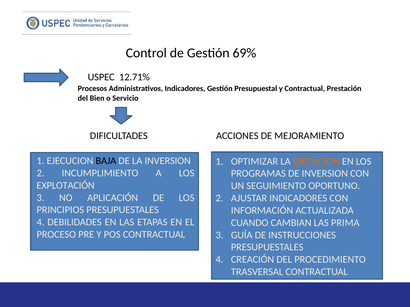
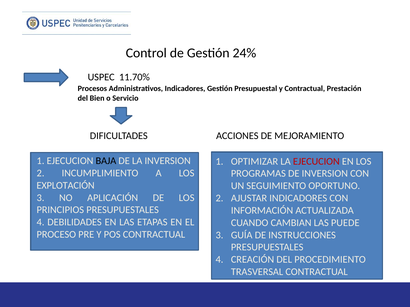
69%: 69% -> 24%
12.71%: 12.71% -> 11.70%
EJECUCION at (316, 162) colour: orange -> red
PRIMA: PRIMA -> PUEDE
